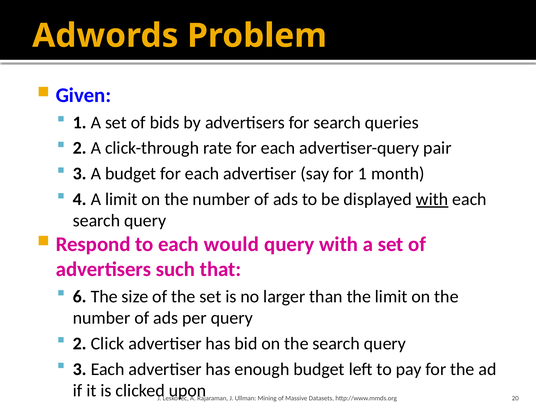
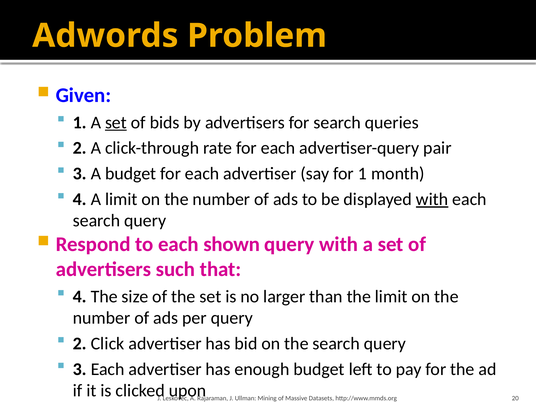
set at (116, 122) underline: none -> present
would: would -> shown
6 at (80, 296): 6 -> 4
